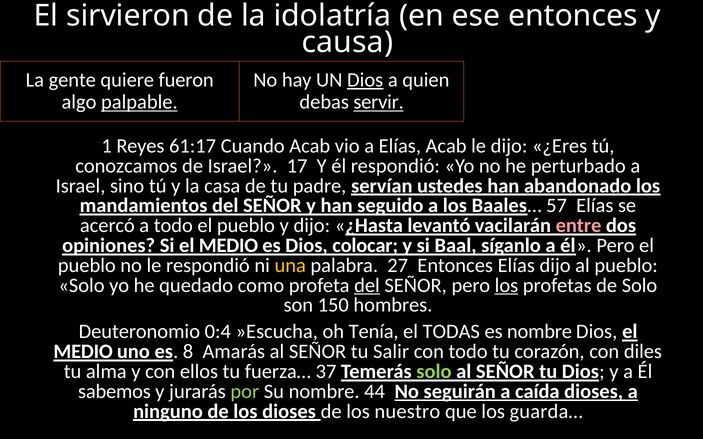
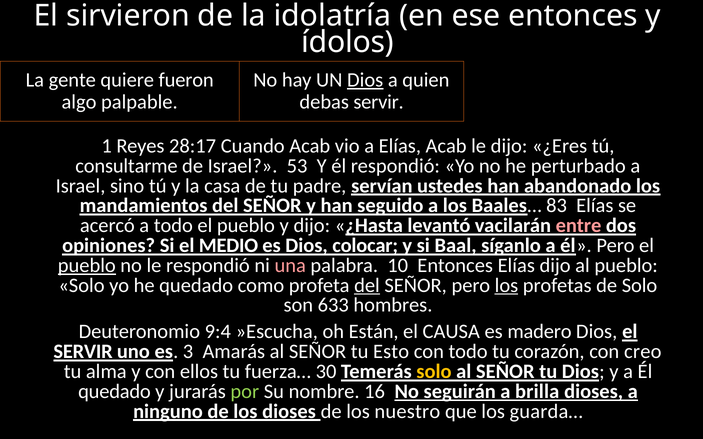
causa: causa -> ídolos
palpable underline: present -> none
servir at (379, 102) underline: present -> none
61:17: 61:17 -> 28:17
conozcamos: conozcamos -> consultarme
17: 17 -> 53
57: 57 -> 83
pueblo at (87, 266) underline: none -> present
una colour: yellow -> pink
27: 27 -> 10
150: 150 -> 633
0:4: 0:4 -> 9:4
Tenía: Tenía -> Están
TODAS: TODAS -> CAUSA
es nombre: nombre -> madero
MEDIO at (83, 352): MEDIO -> SERVIR
8: 8 -> 3
Salir: Salir -> Esto
diles: diles -> creo
37: 37 -> 30
solo at (434, 372) colour: light green -> yellow
sabemos at (114, 392): sabemos -> quedado
44: 44 -> 16
caída: caída -> brilla
